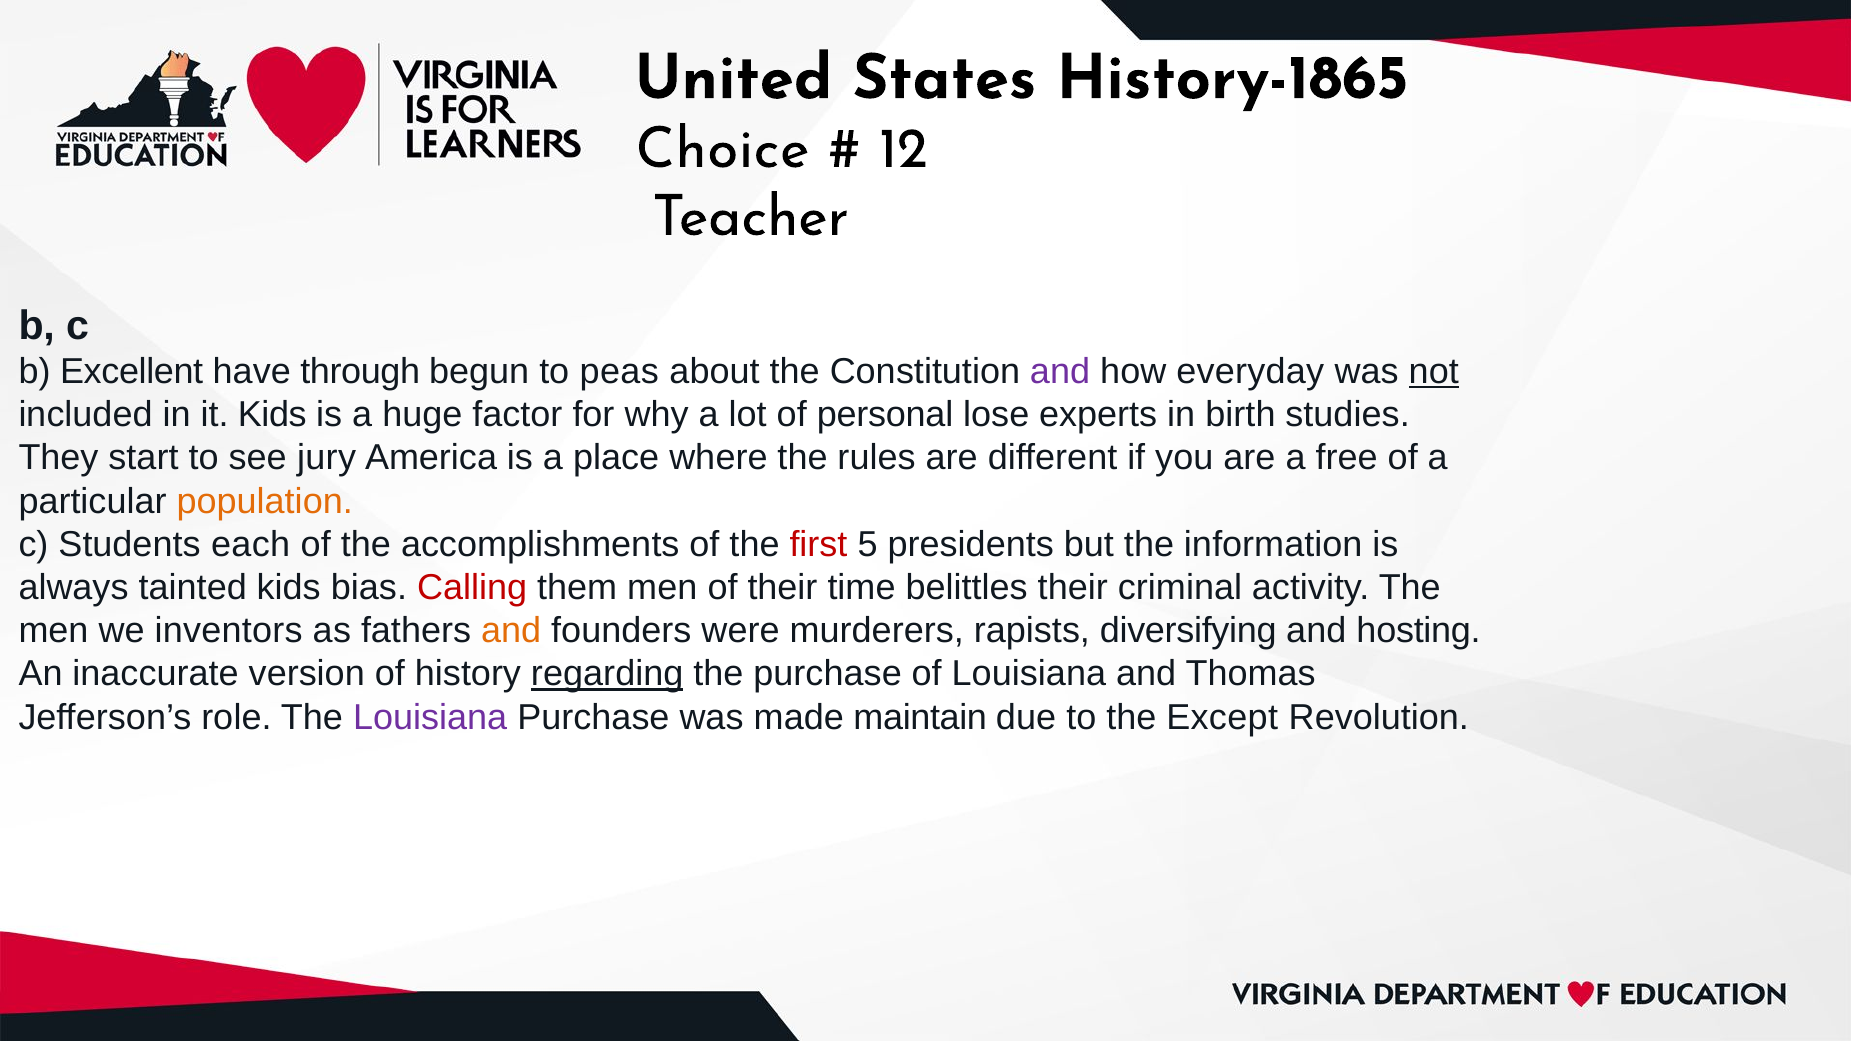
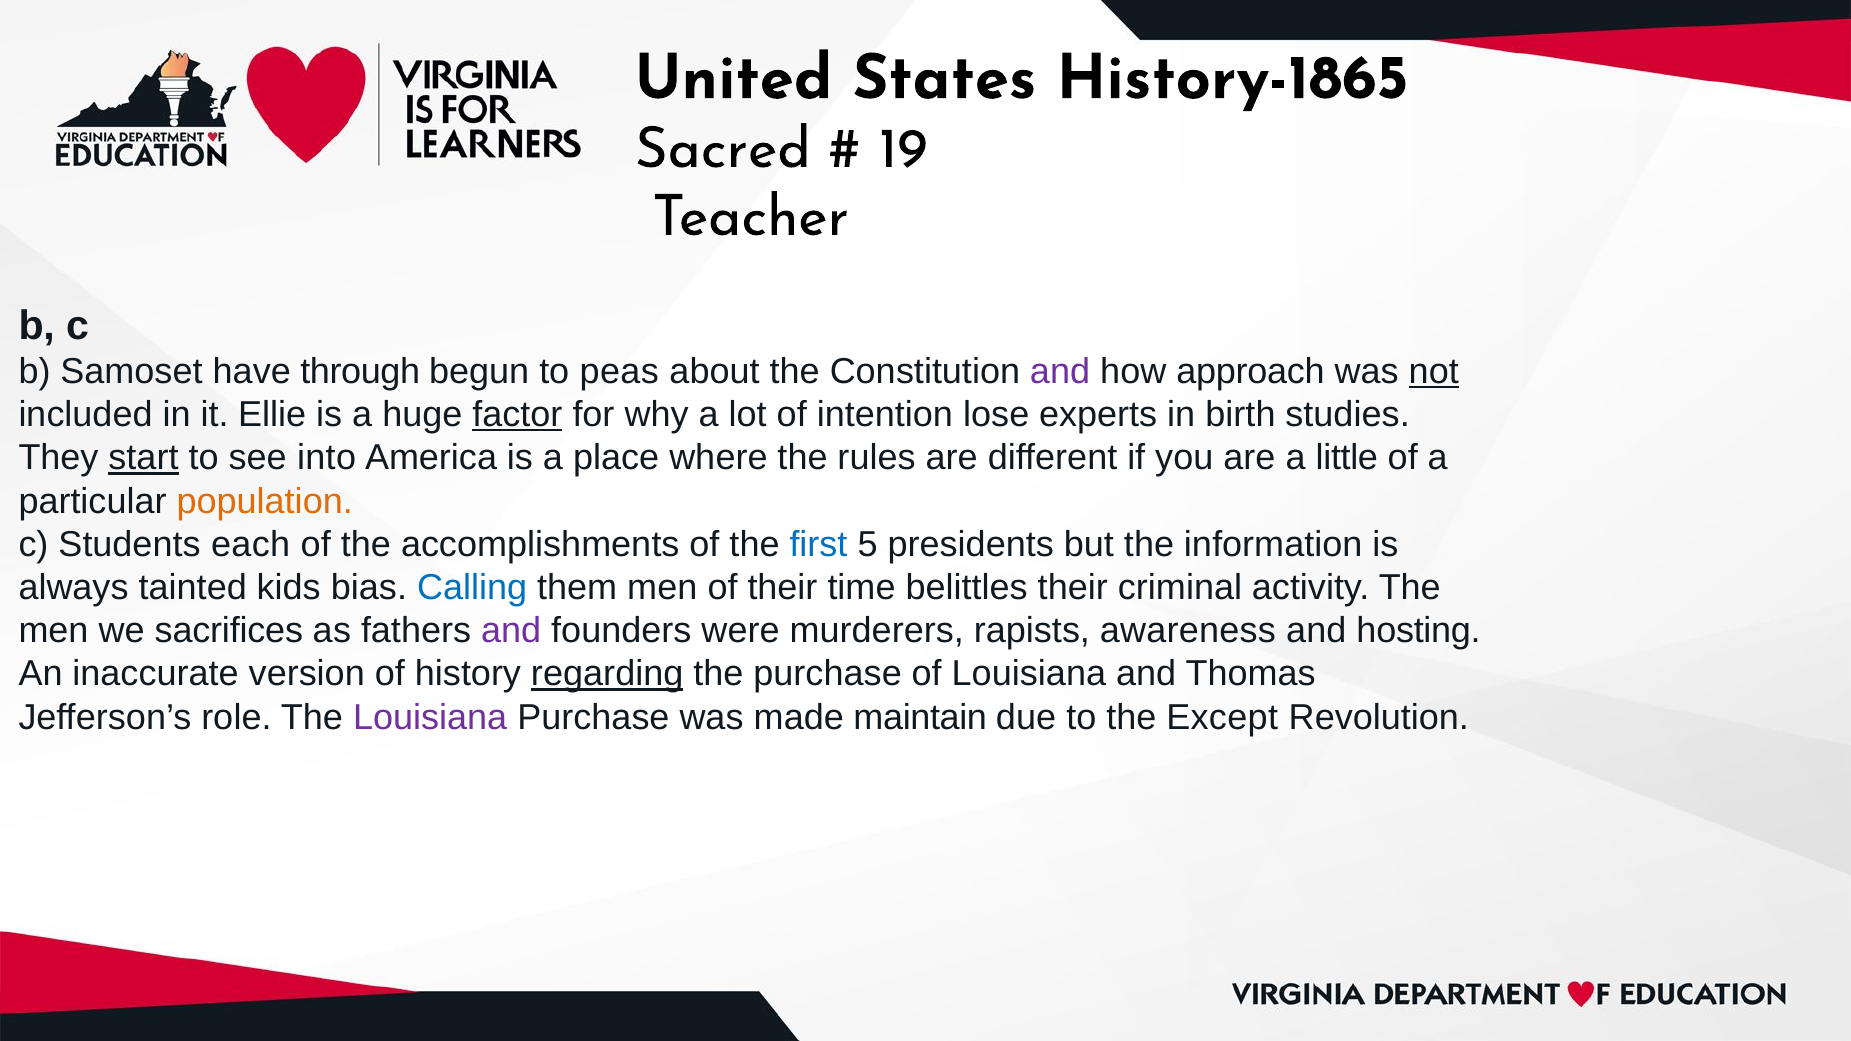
Choice: Choice -> Sacred
12: 12 -> 19
Excellent: Excellent -> Samoset
everyday: everyday -> approach
it Kids: Kids -> Ellie
factor underline: none -> present
personal: personal -> intention
start underline: none -> present
jury: jury -> into
free: free -> little
first colour: red -> blue
Calling colour: red -> blue
inventors: inventors -> sacrifices
and at (511, 631) colour: orange -> purple
diversifying: diversifying -> awareness
